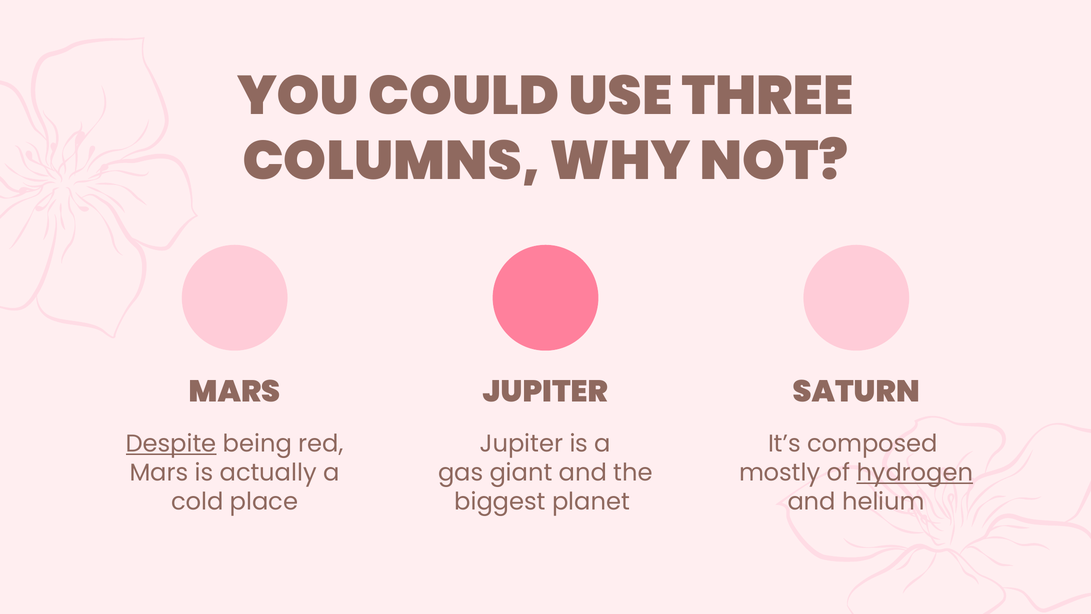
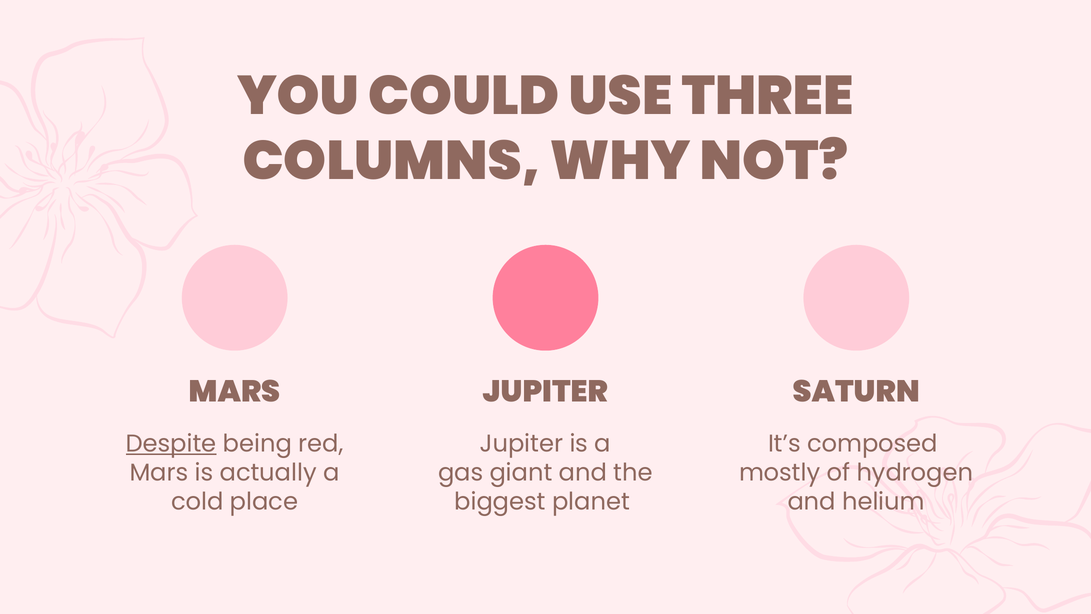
hydrogen underline: present -> none
